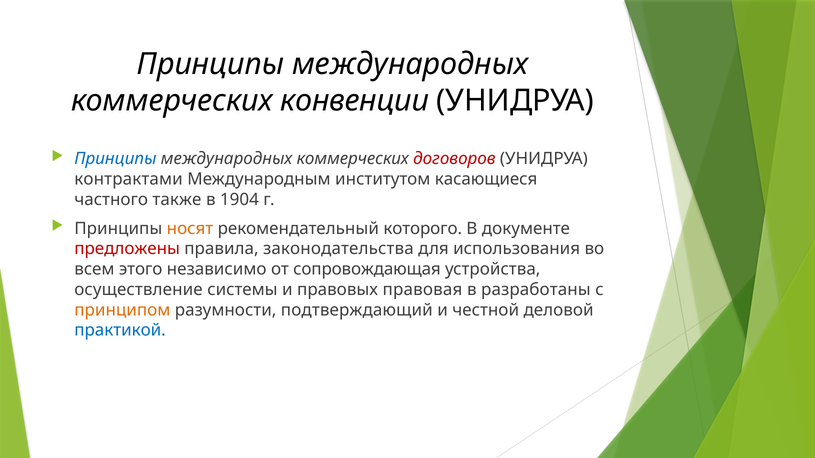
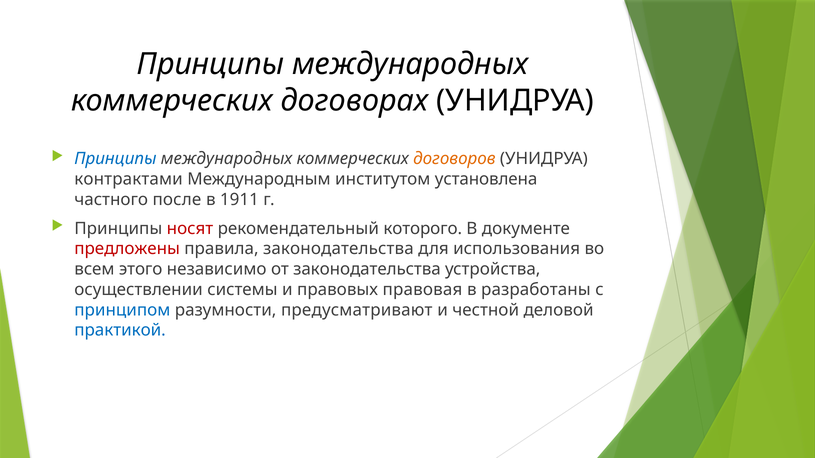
конвенции: конвенции -> договорах
договоров colour: red -> orange
касающиеся: касающиеся -> установлена
также: также -> после
1904: 1904 -> 1911
носят colour: orange -> red
от сопровождающая: сопровождающая -> законодательства
осуществление: осуществление -> осуществлении
принципом colour: orange -> blue
подтверждающий: подтверждающий -> предусматривают
